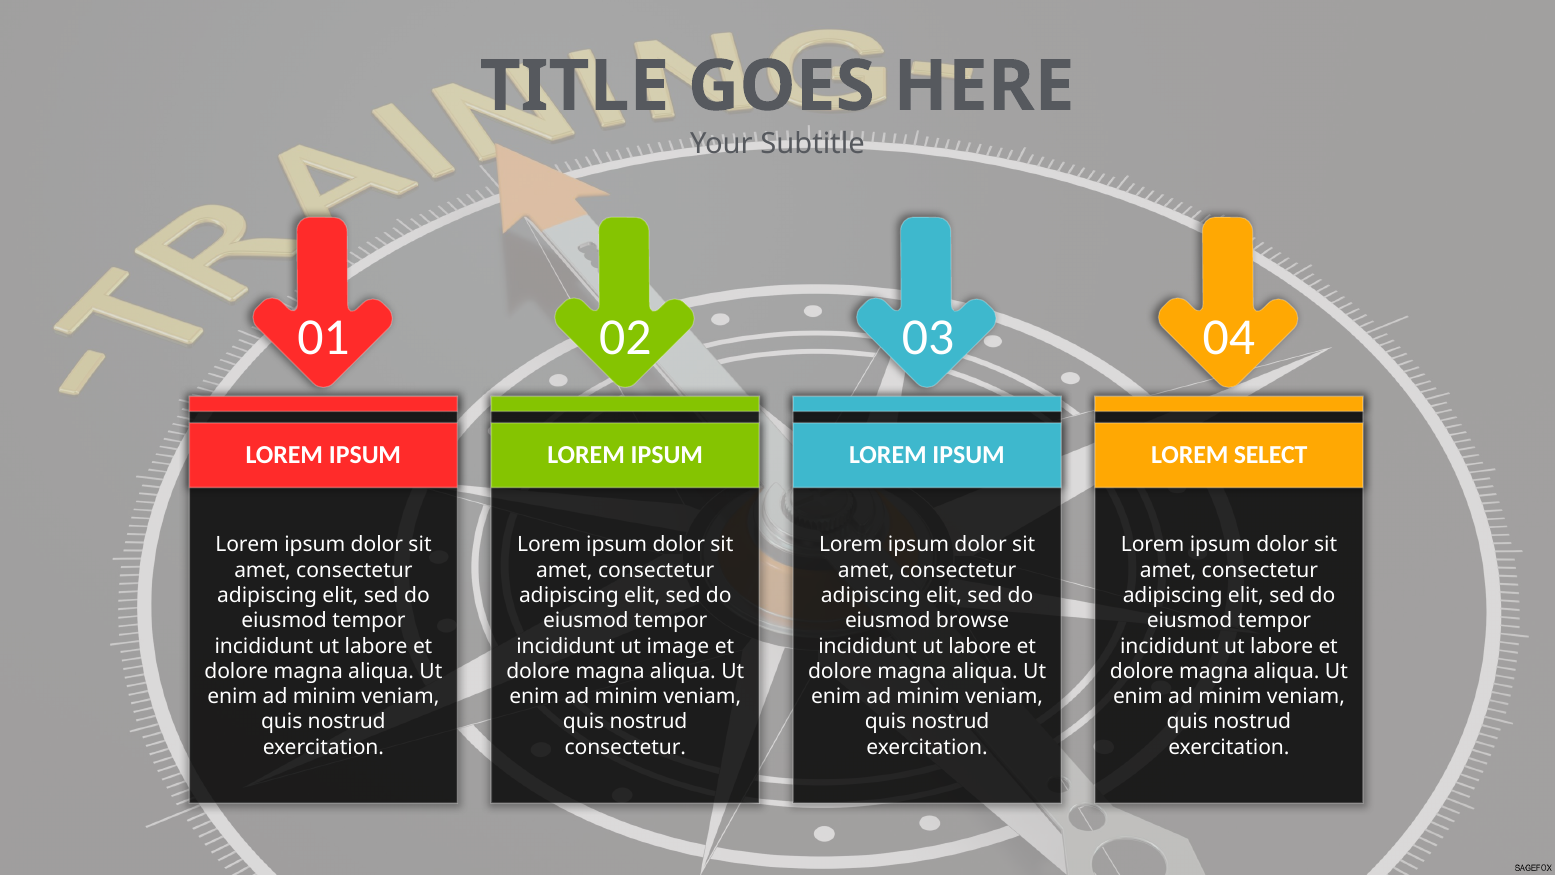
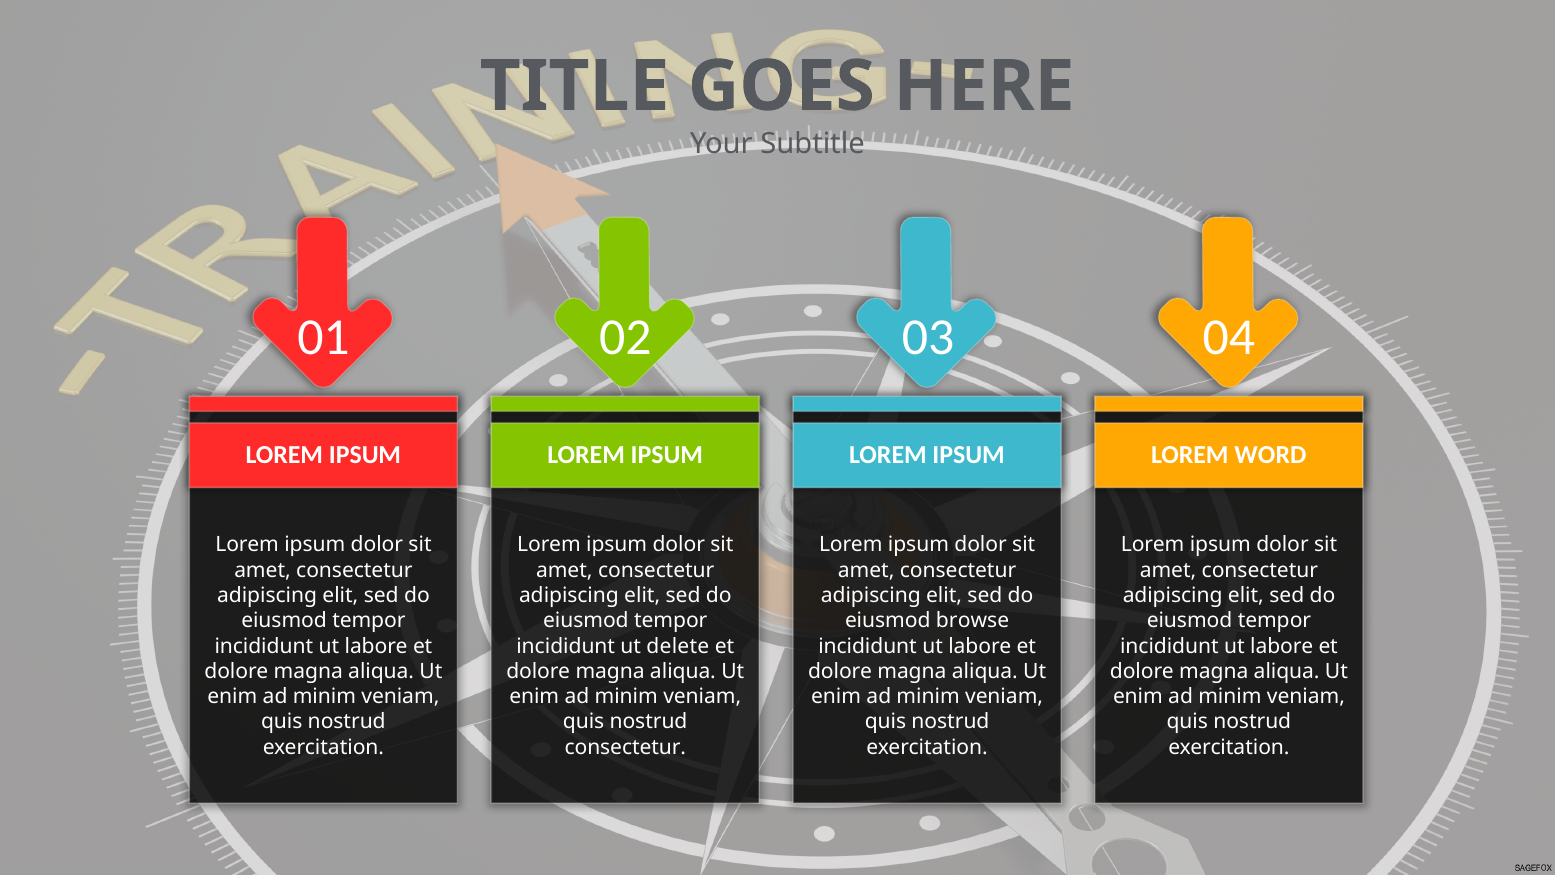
SELECT: SELECT -> WORD
image: image -> delete
